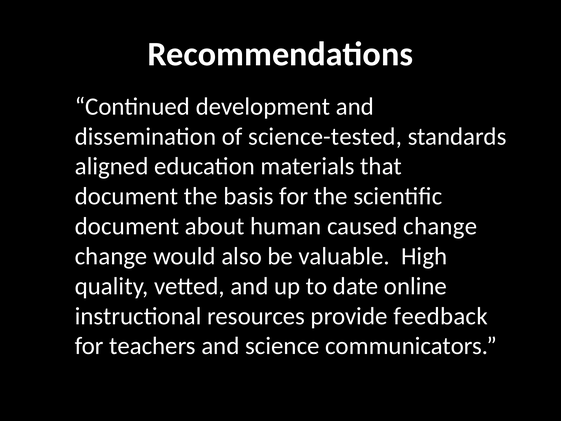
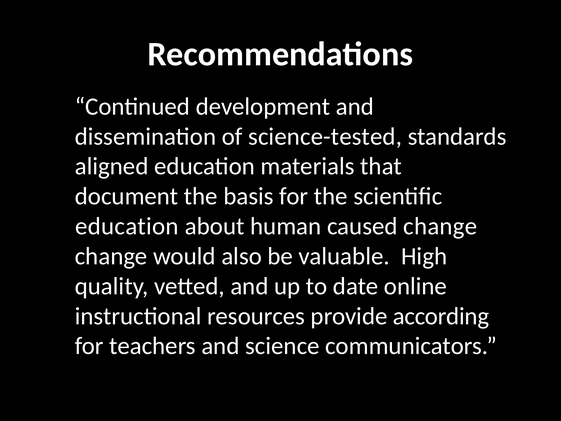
document at (127, 226): document -> education
feedback: feedback -> according
